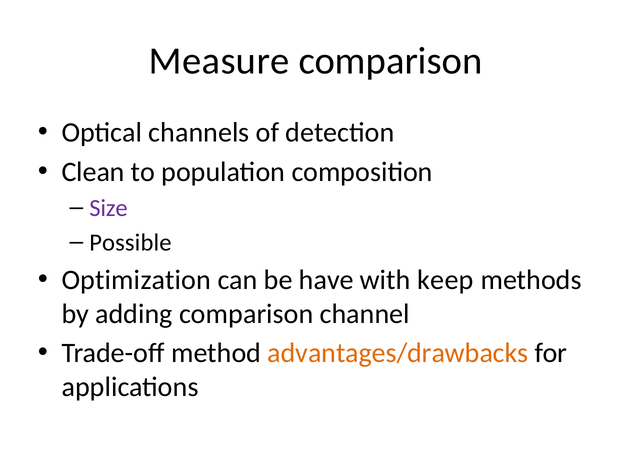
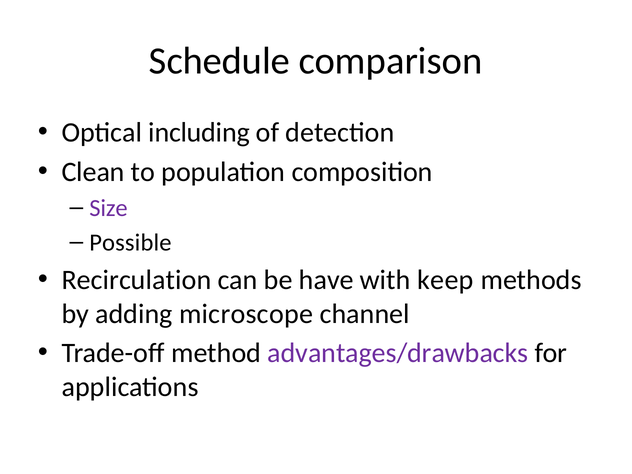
Measure: Measure -> Schedule
channels: channels -> including
Optimization: Optimization -> Recirculation
adding comparison: comparison -> microscope
advantages/drawbacks colour: orange -> purple
